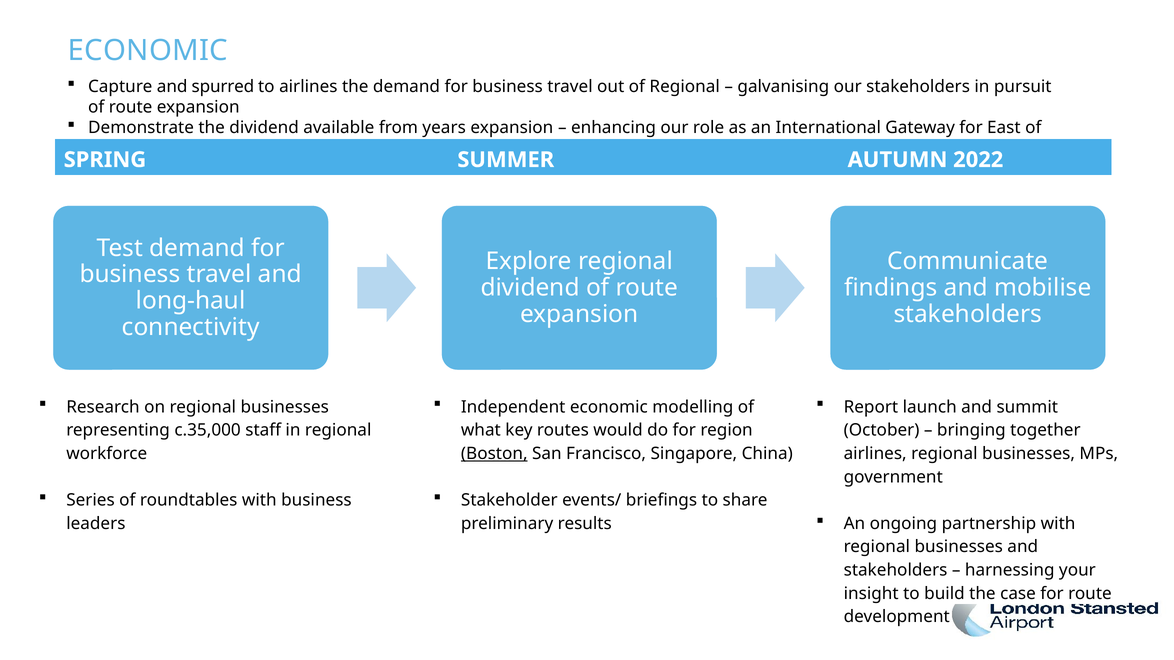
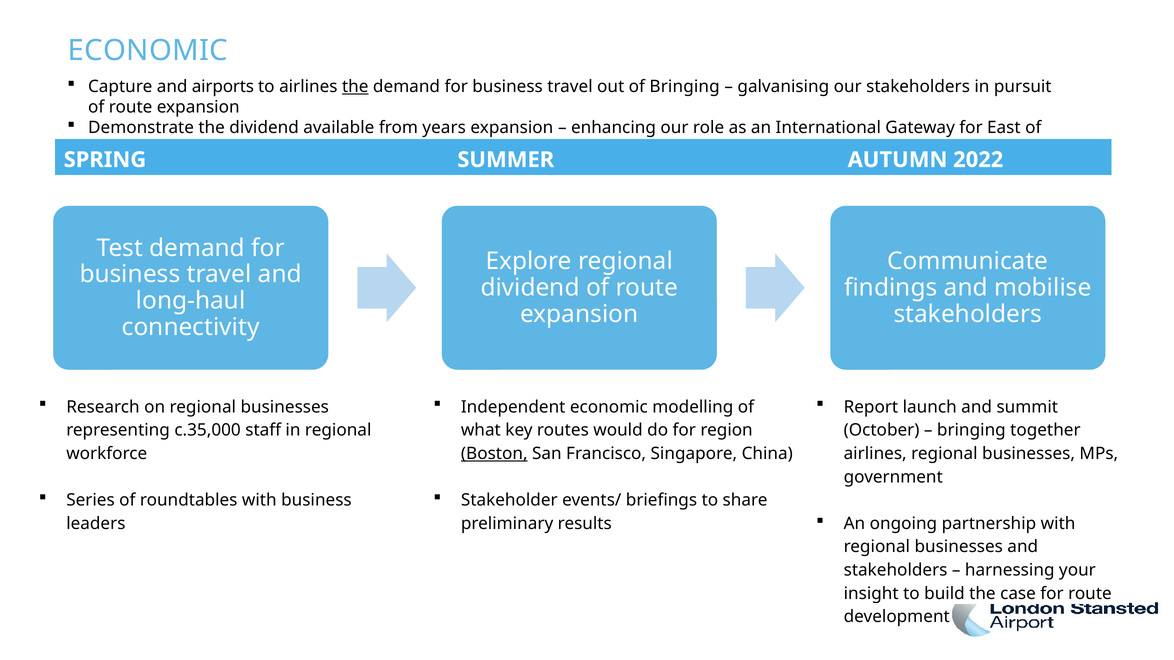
spurred: spurred -> airports
the at (355, 87) underline: none -> present
of Regional: Regional -> Bringing
